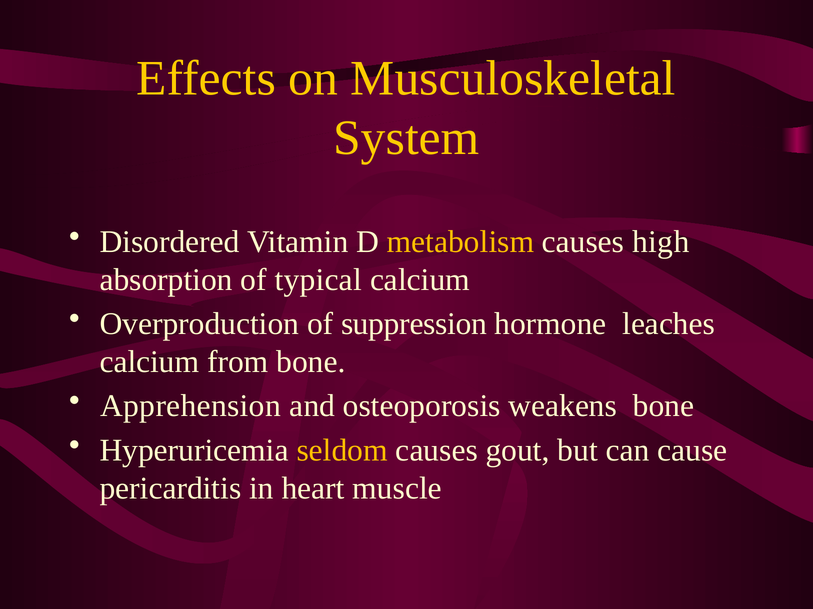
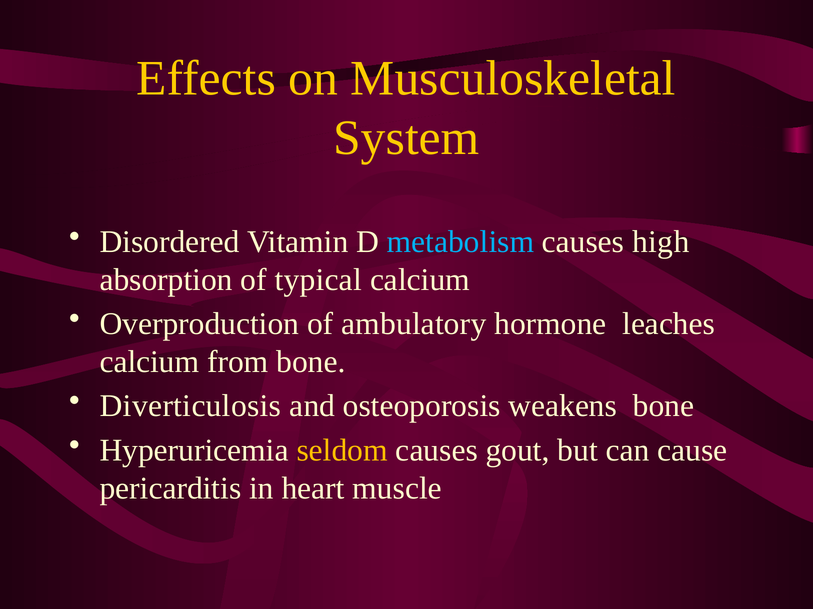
metabolism colour: yellow -> light blue
suppression: suppression -> ambulatory
Apprehension: Apprehension -> Diverticulosis
